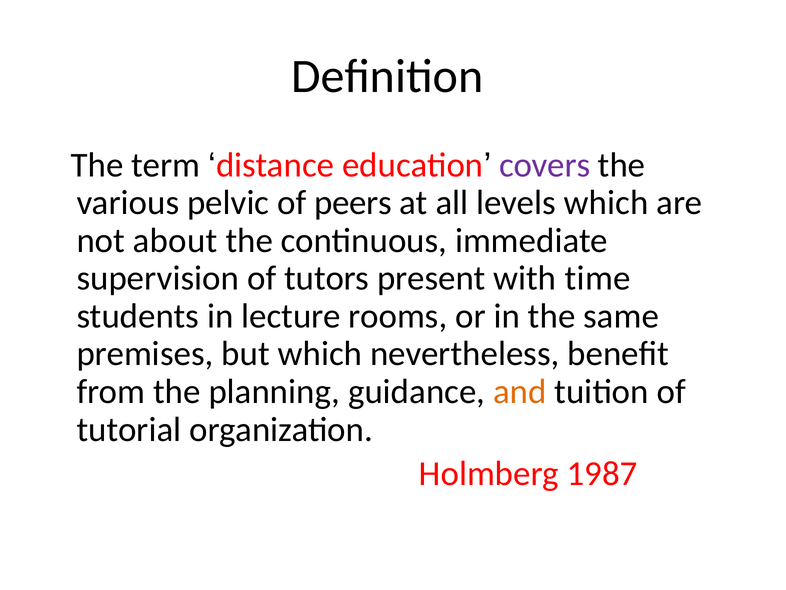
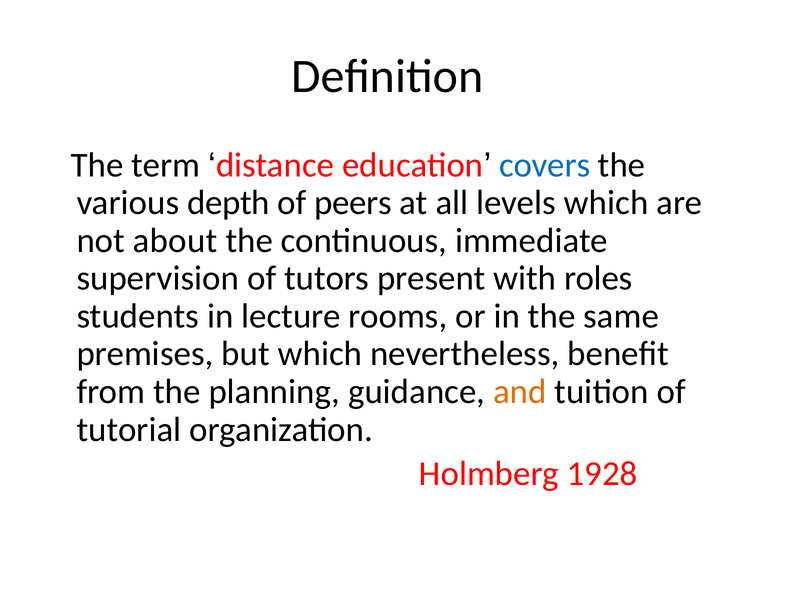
covers colour: purple -> blue
pelvic: pelvic -> depth
time: time -> roles
1987: 1987 -> 1928
